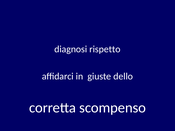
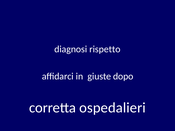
dello: dello -> dopo
scompenso: scompenso -> ospedalieri
